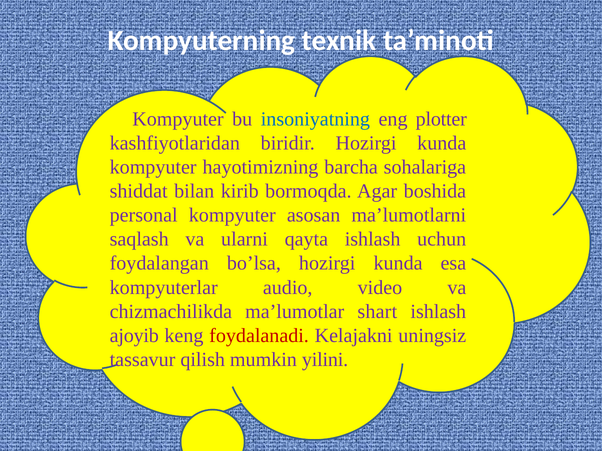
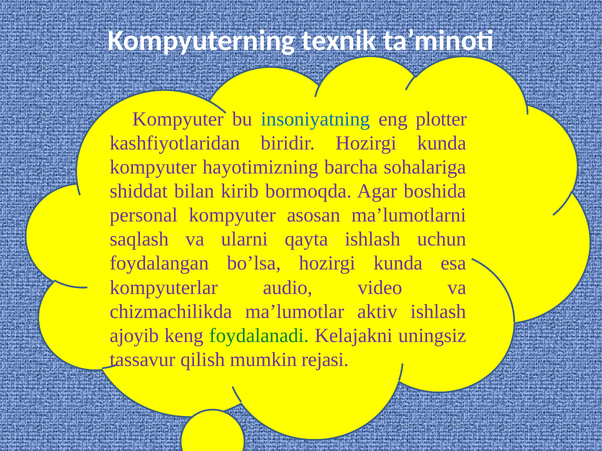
shart: shart -> aktiv
foydalanadi colour: red -> green
yilini: yilini -> rejasi
